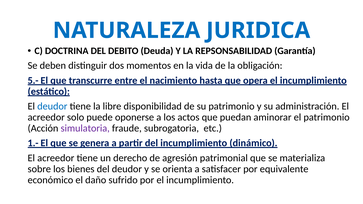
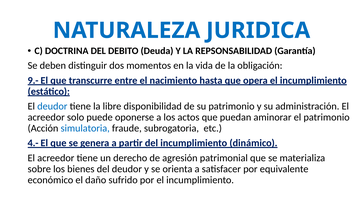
5.-: 5.- -> 9.-
simulatoria colour: purple -> blue
1.-: 1.- -> 4.-
